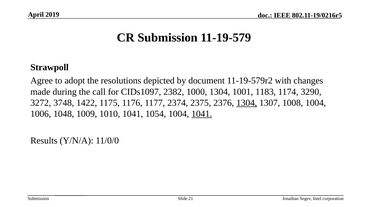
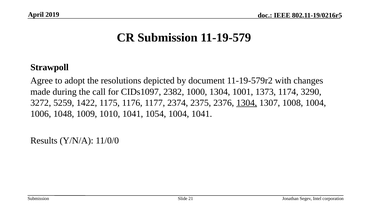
1183: 1183 -> 1373
3748: 3748 -> 5259
1041 at (202, 114) underline: present -> none
